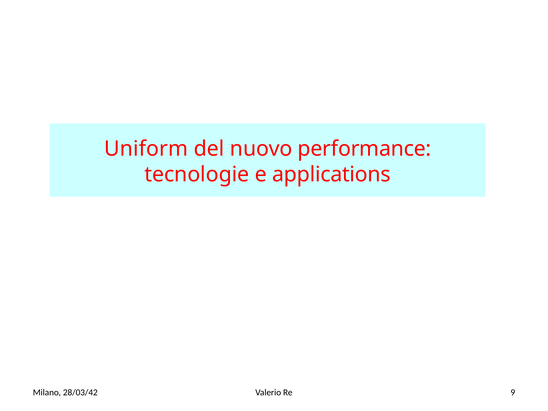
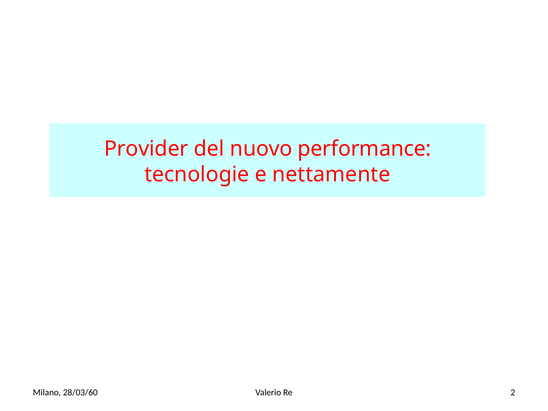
Uniform: Uniform -> Provider
applications: applications -> nettamente
28/03/42: 28/03/42 -> 28/03/60
9: 9 -> 2
